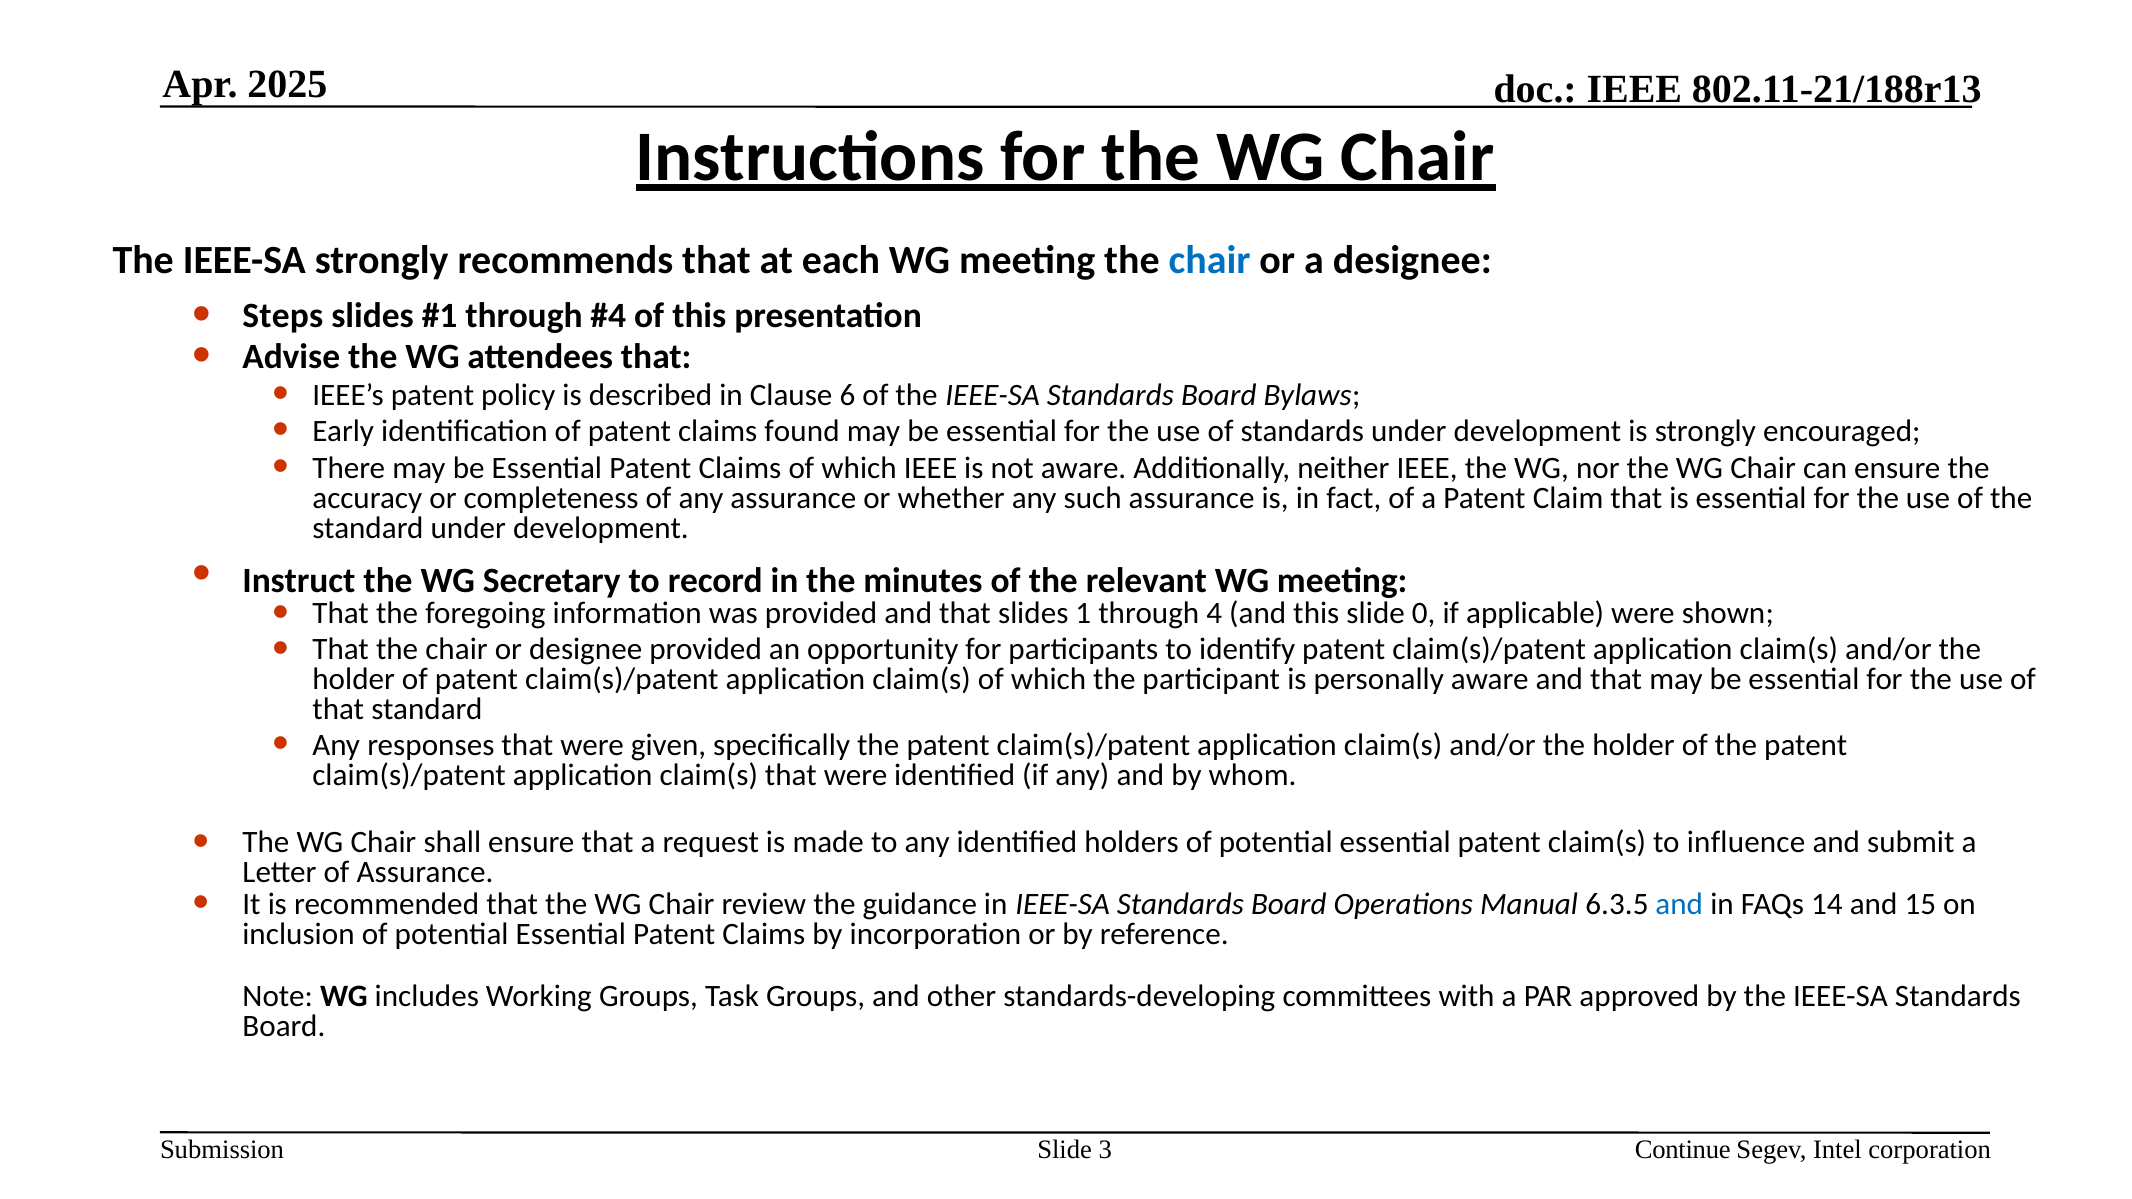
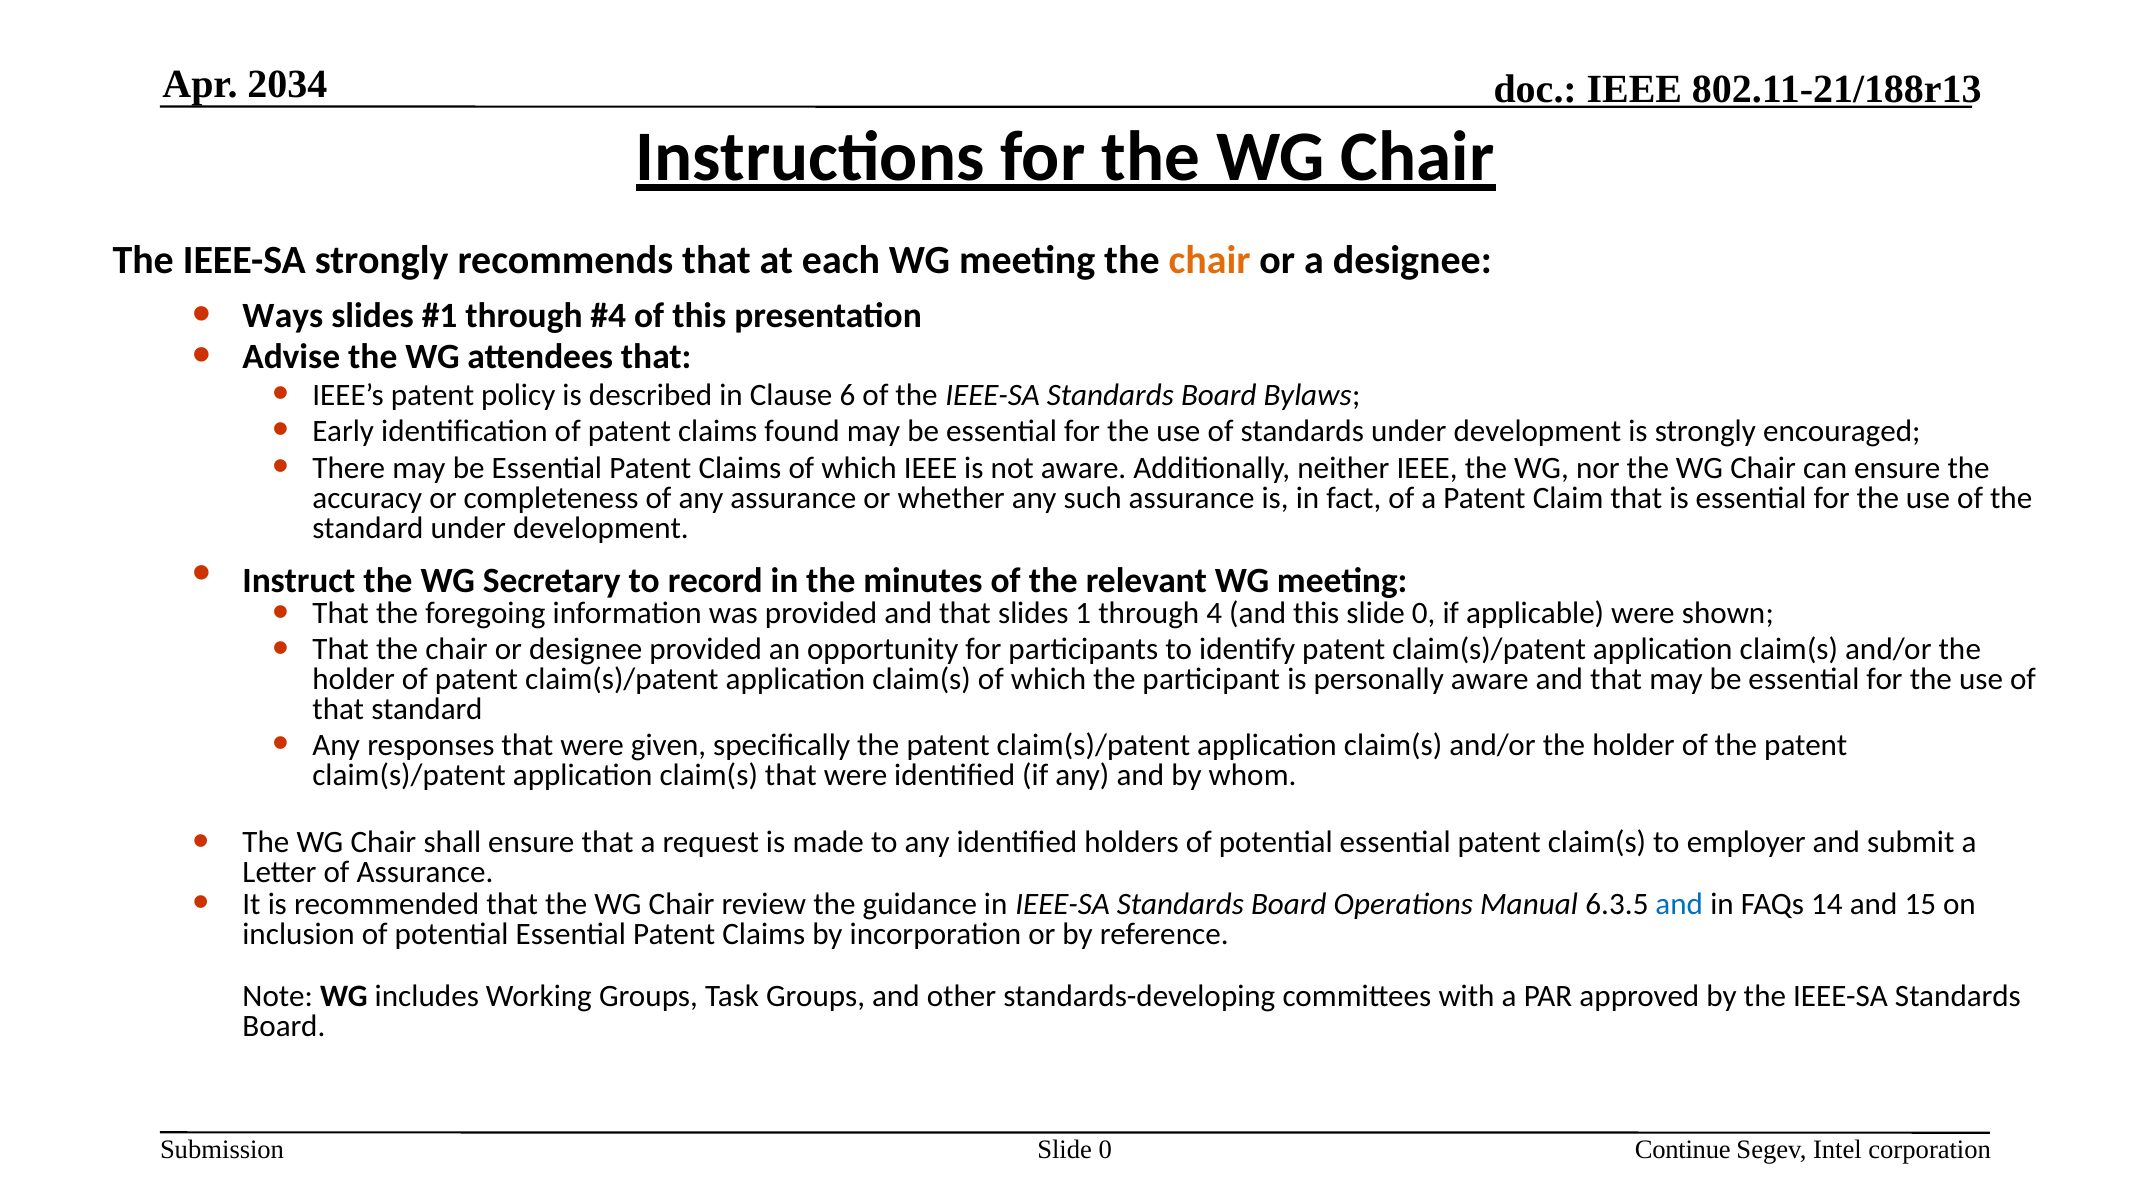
2025: 2025 -> 2034
chair at (1210, 260) colour: blue -> orange
Steps: Steps -> Ways
influence: influence -> employer
3 at (1105, 1150): 3 -> 0
